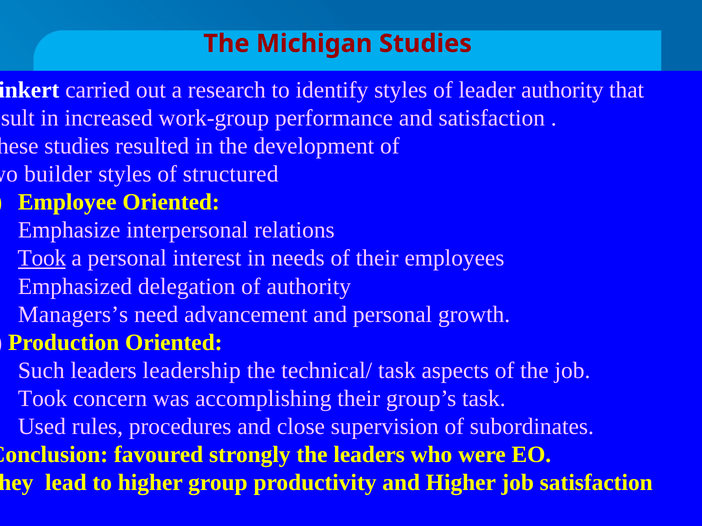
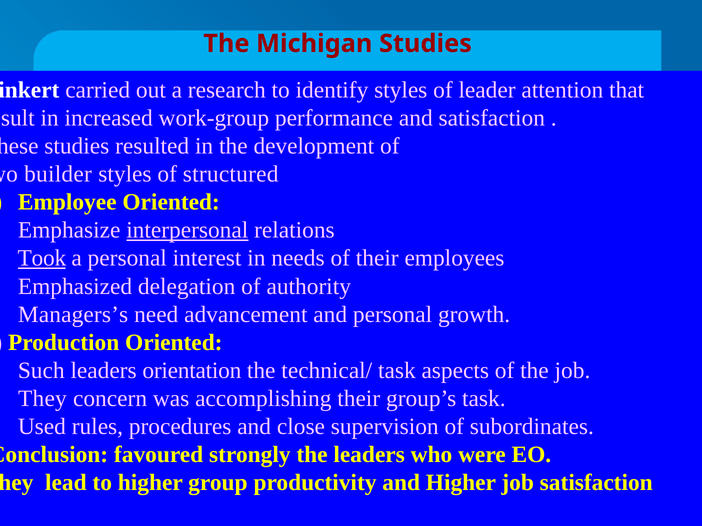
leader authority: authority -> attention
interpersonal underline: none -> present
leadership: leadership -> orientation
Took at (43, 399): Took -> They
